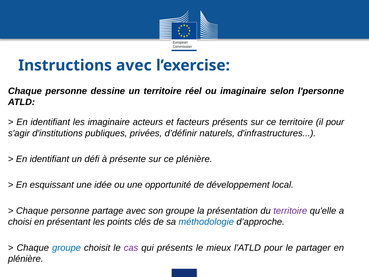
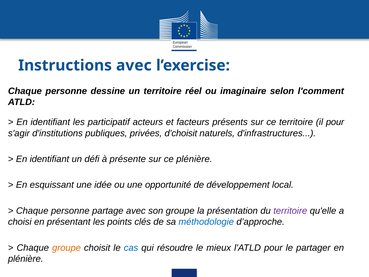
l'personne: l'personne -> l'comment
les imaginaire: imaginaire -> participatif
d’définir: d’définir -> d’choisit
groupe at (67, 248) colour: blue -> orange
cas colour: purple -> blue
qui présents: présents -> résoudre
